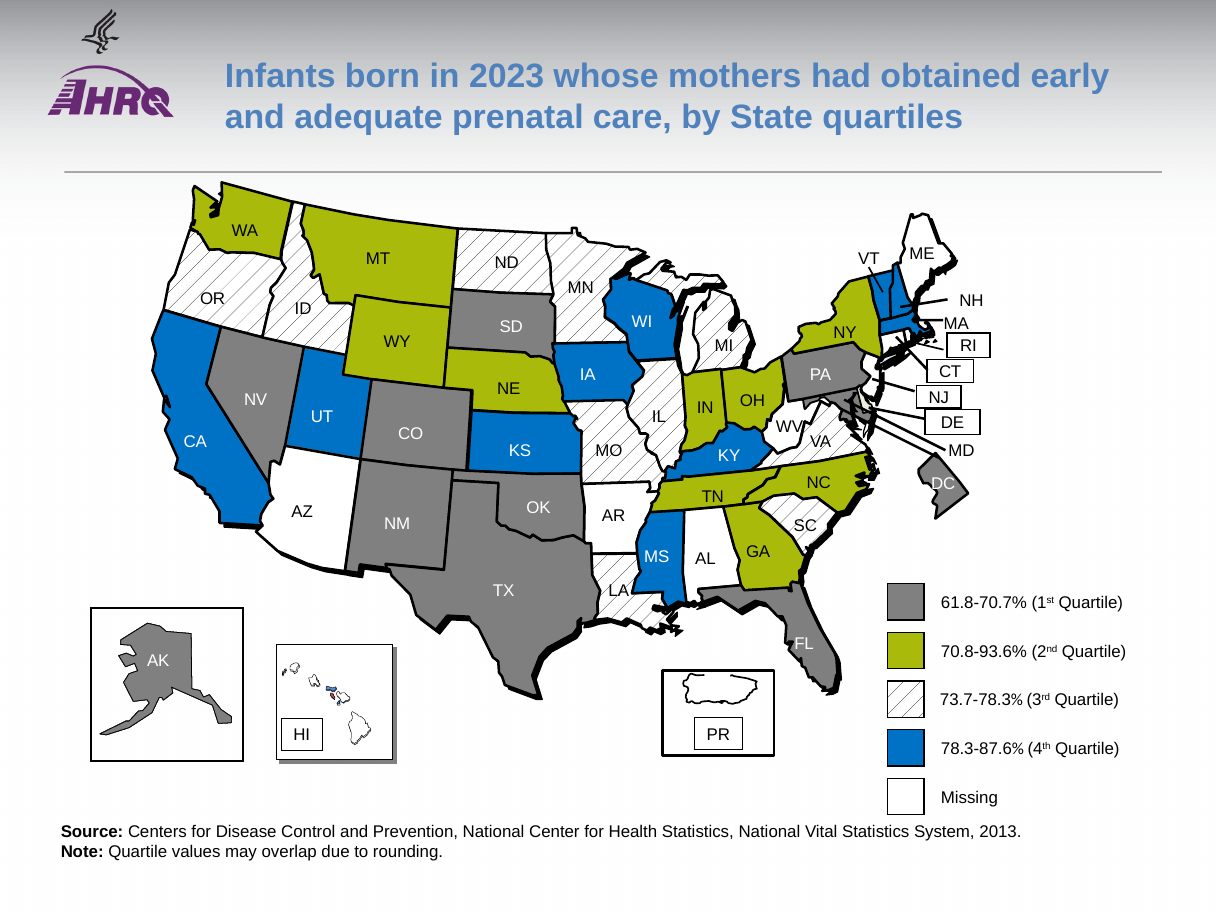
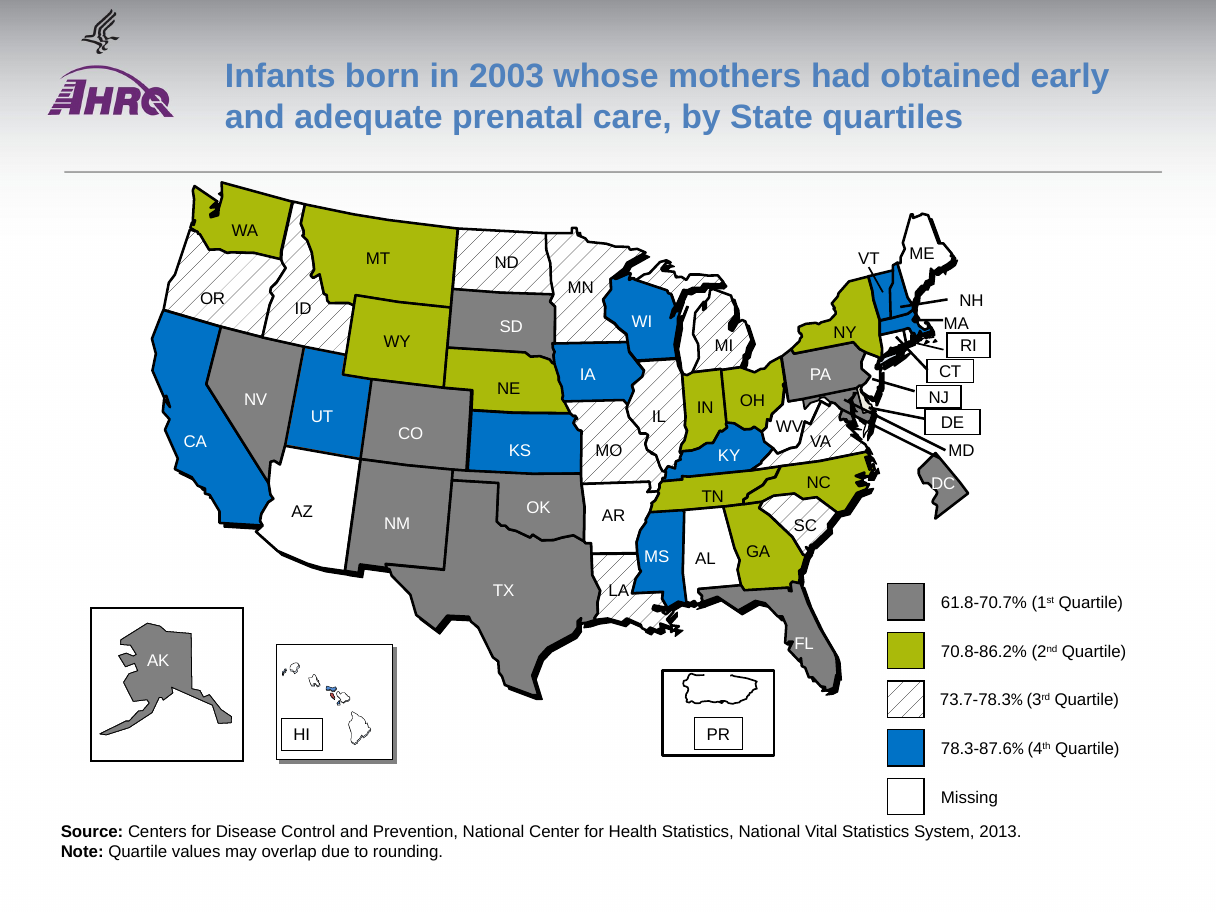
2023: 2023 -> 2003
70.8-93.6%: 70.8-93.6% -> 70.8-86.2%
